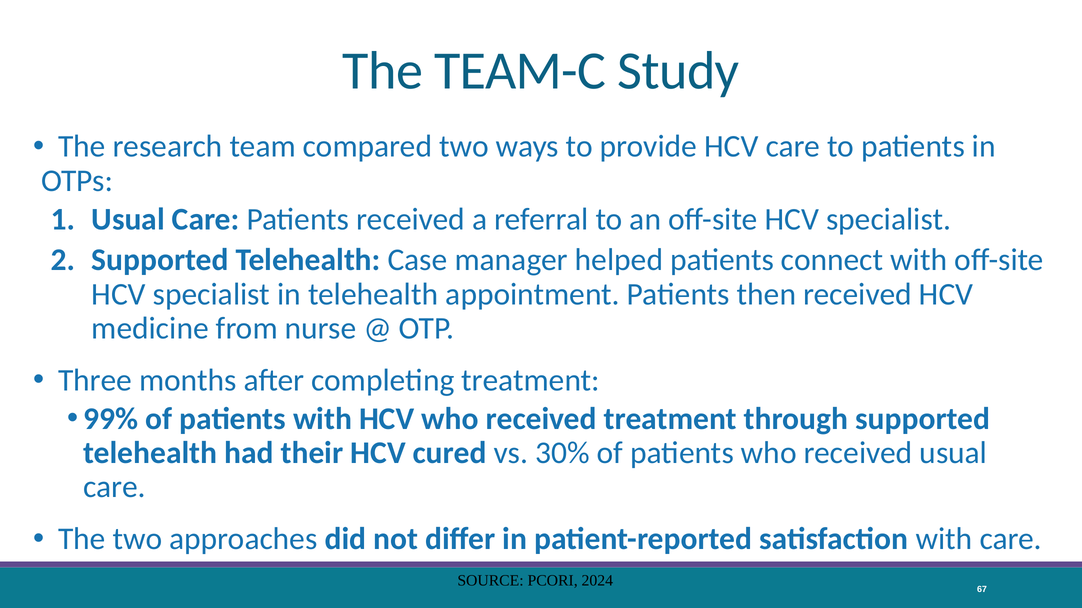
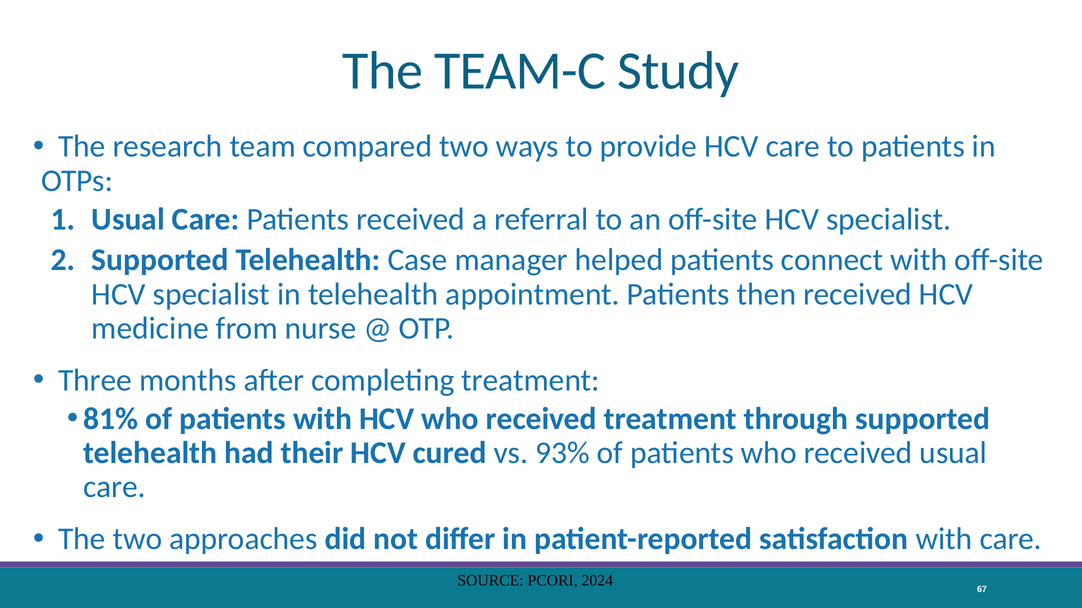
99%: 99% -> 81%
30%: 30% -> 93%
